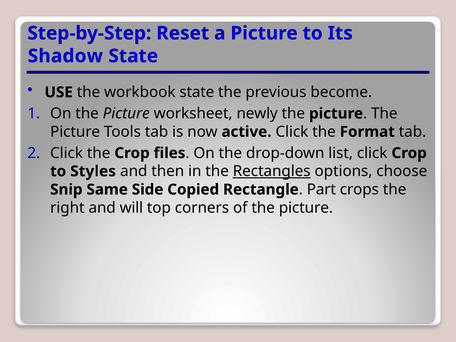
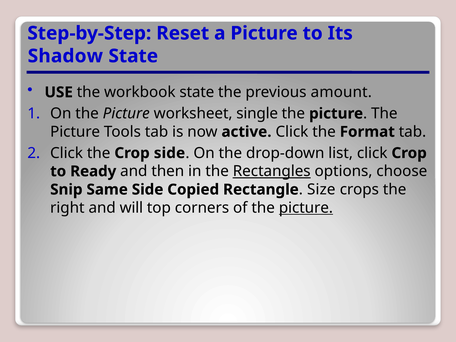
become: become -> amount
newly: newly -> single
Crop files: files -> side
Styles: Styles -> Ready
Part: Part -> Size
picture at (306, 208) underline: none -> present
